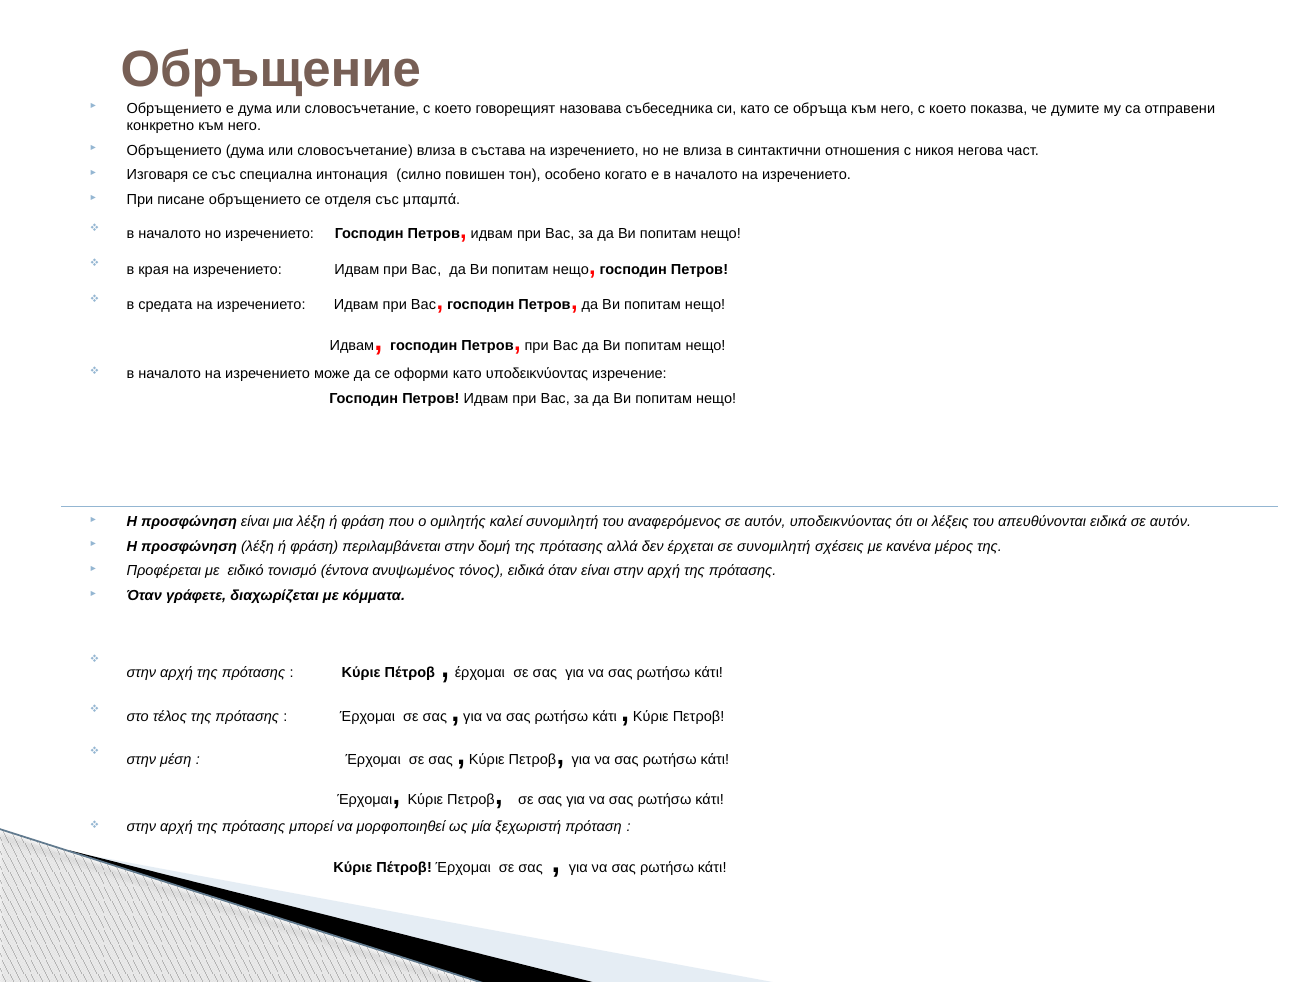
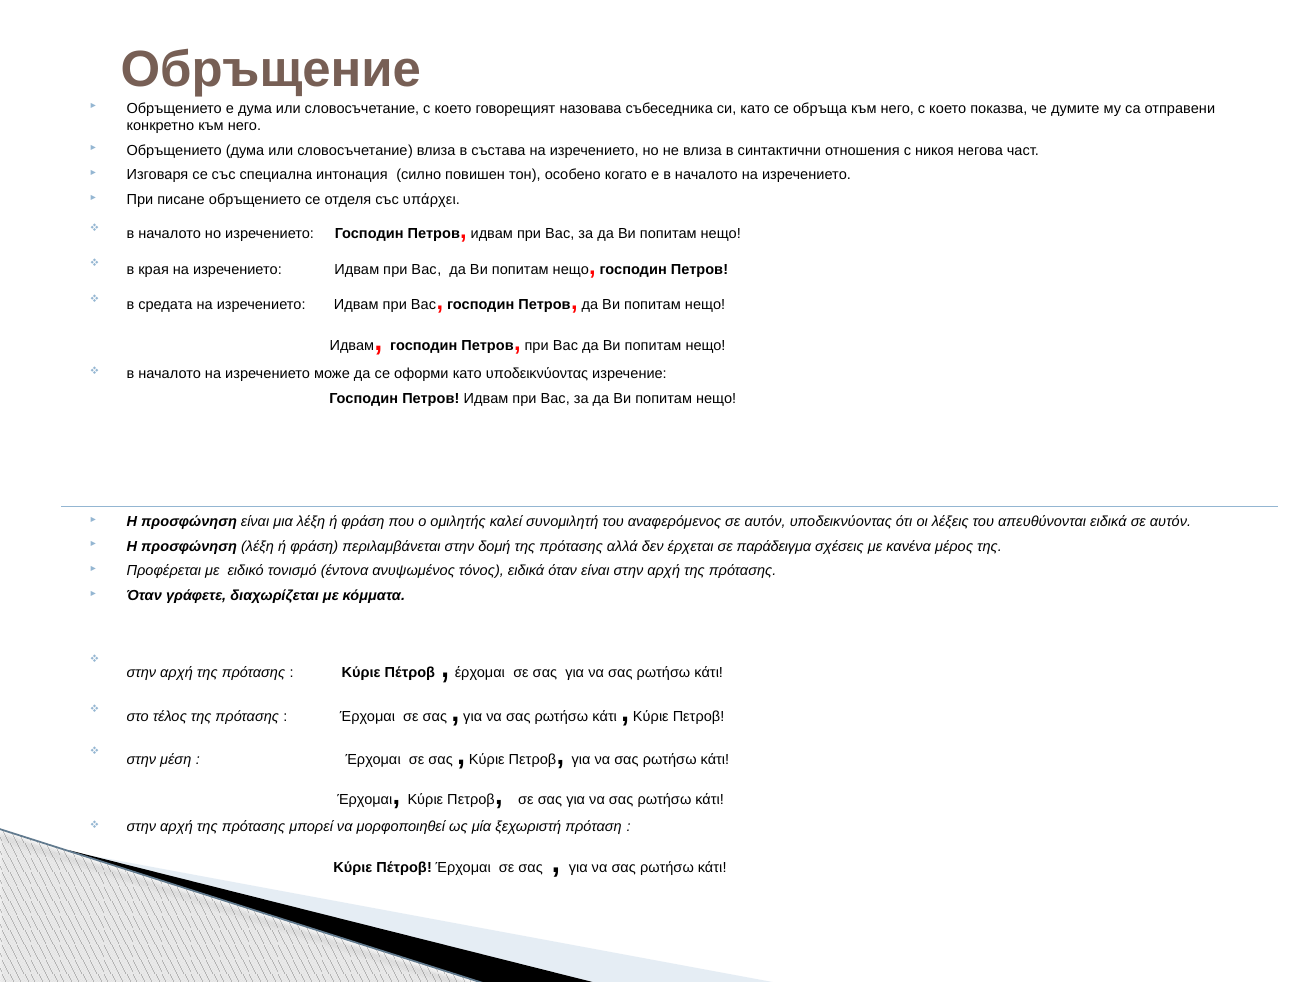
μπαμπά: μπαμπά -> υπάρχει
σε συνομιλητή: συνομιλητή -> παράδειγμα
